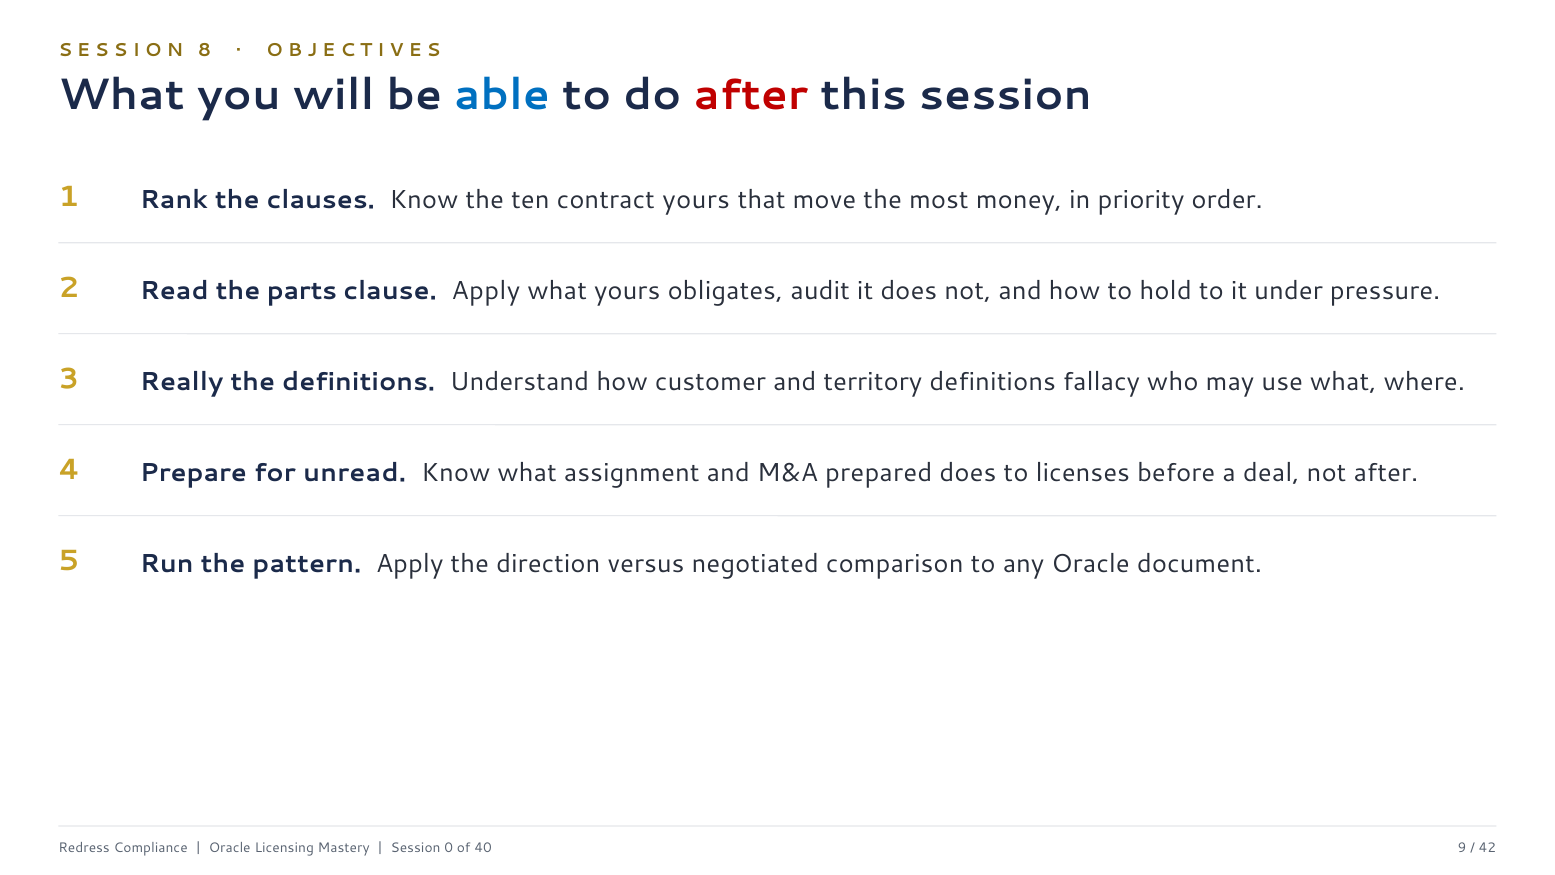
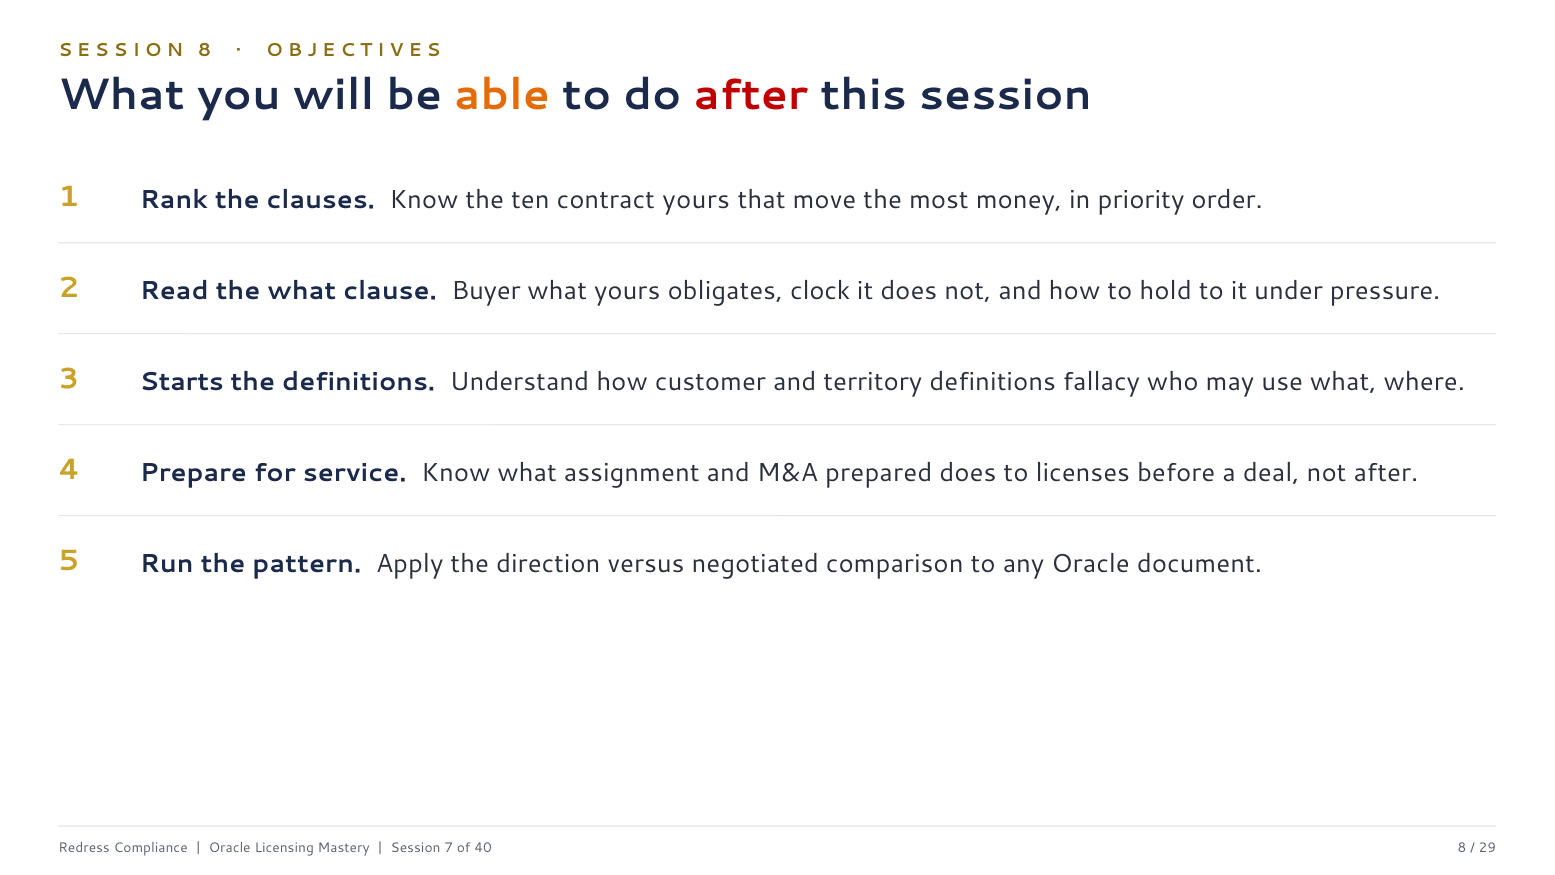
able colour: blue -> orange
the parts: parts -> what
clause Apply: Apply -> Buyer
audit: audit -> clock
Really: Really -> Starts
unread: unread -> service
0: 0 -> 7
40 9: 9 -> 8
42: 42 -> 29
